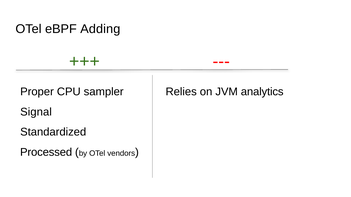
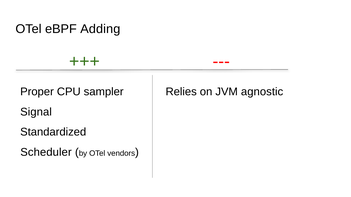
analytics: analytics -> agnostic
Processed: Processed -> Scheduler
